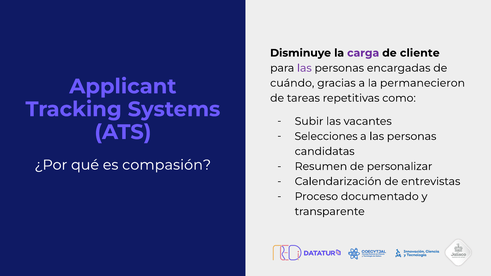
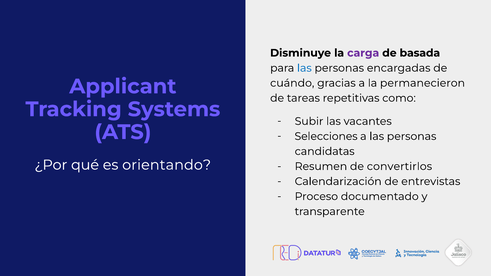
cliente: cliente -> basada
las at (304, 68) colour: purple -> blue
compasión: compasión -> orientando
personalizar: personalizar -> convertirlos
